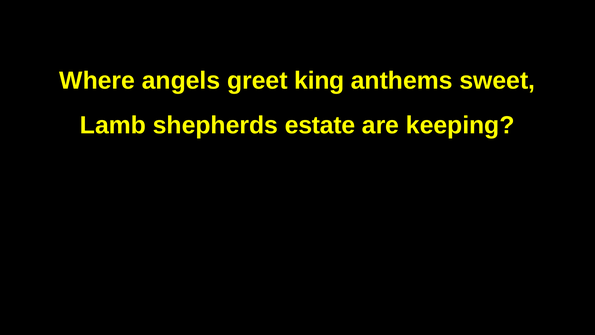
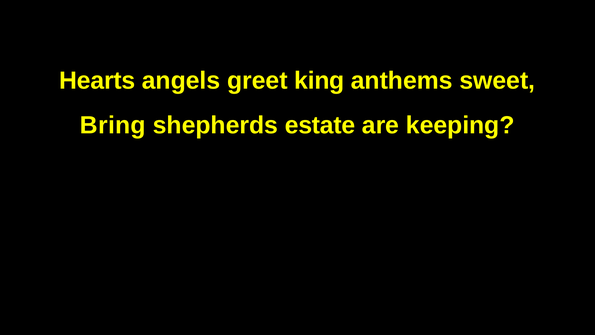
Where: Where -> Hearts
Lamb: Lamb -> Bring
